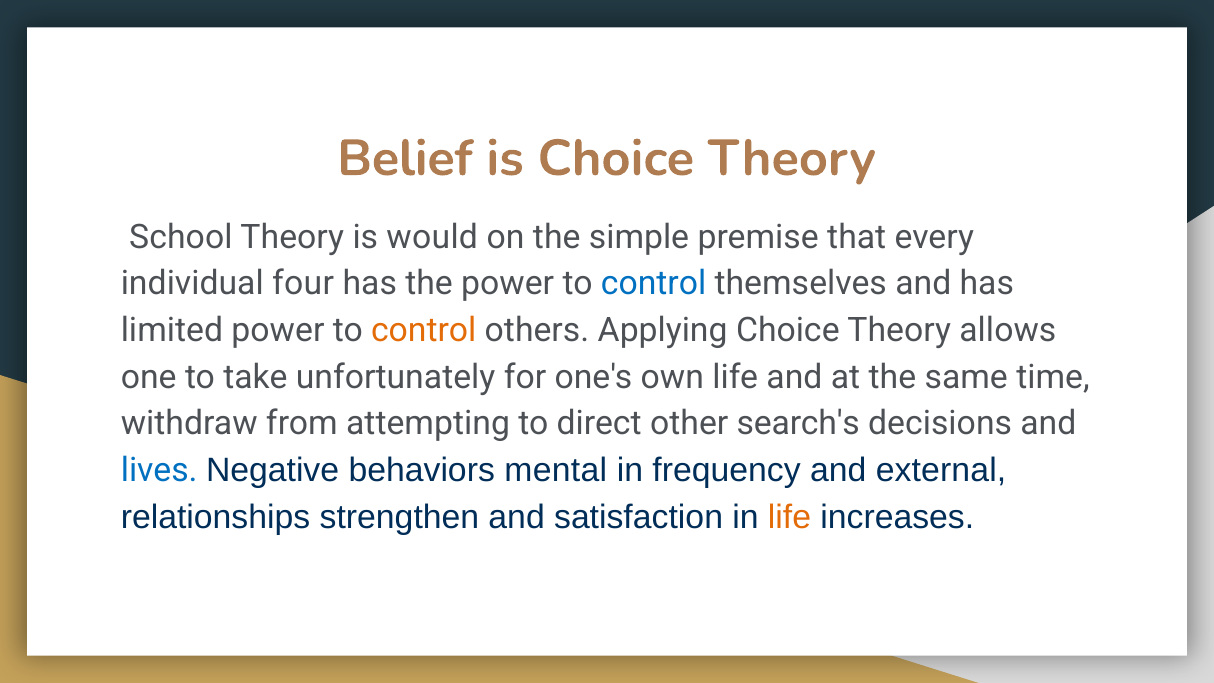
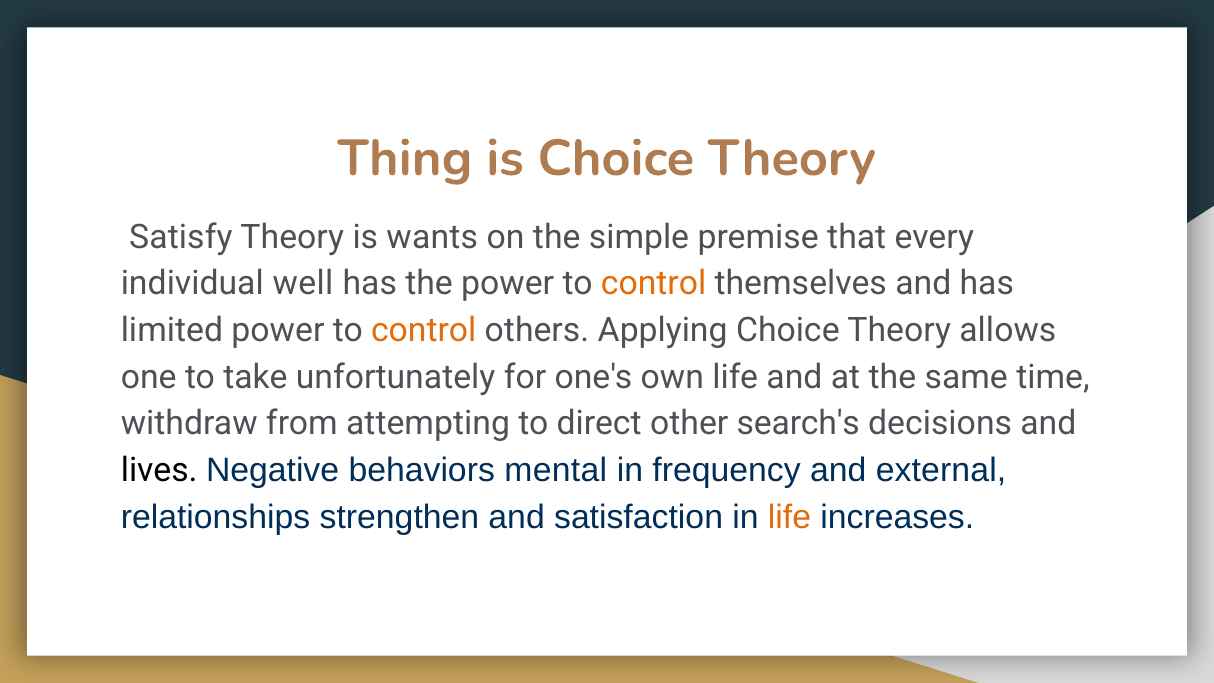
Belief: Belief -> Thing
School: School -> Satisfy
would: would -> wants
four: four -> well
control at (654, 284) colour: blue -> orange
lives colour: blue -> black
